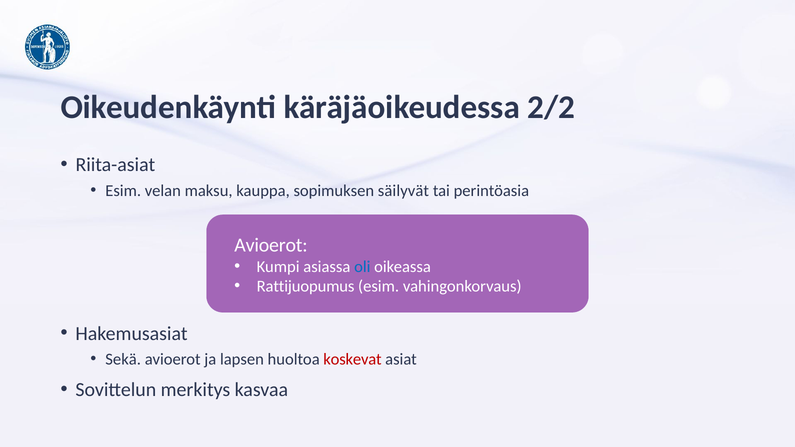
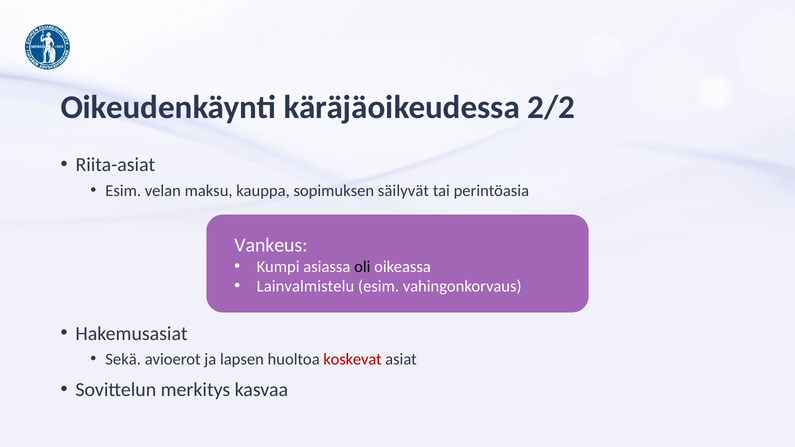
Avioerot at (271, 245): Avioerot -> Vankeus
oli colour: blue -> black
Rattijuopumus: Rattijuopumus -> Lainvalmistelu
